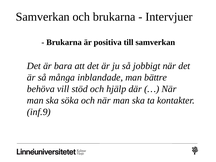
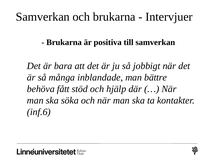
vill: vill -> fått
inf.9: inf.9 -> inf.6
